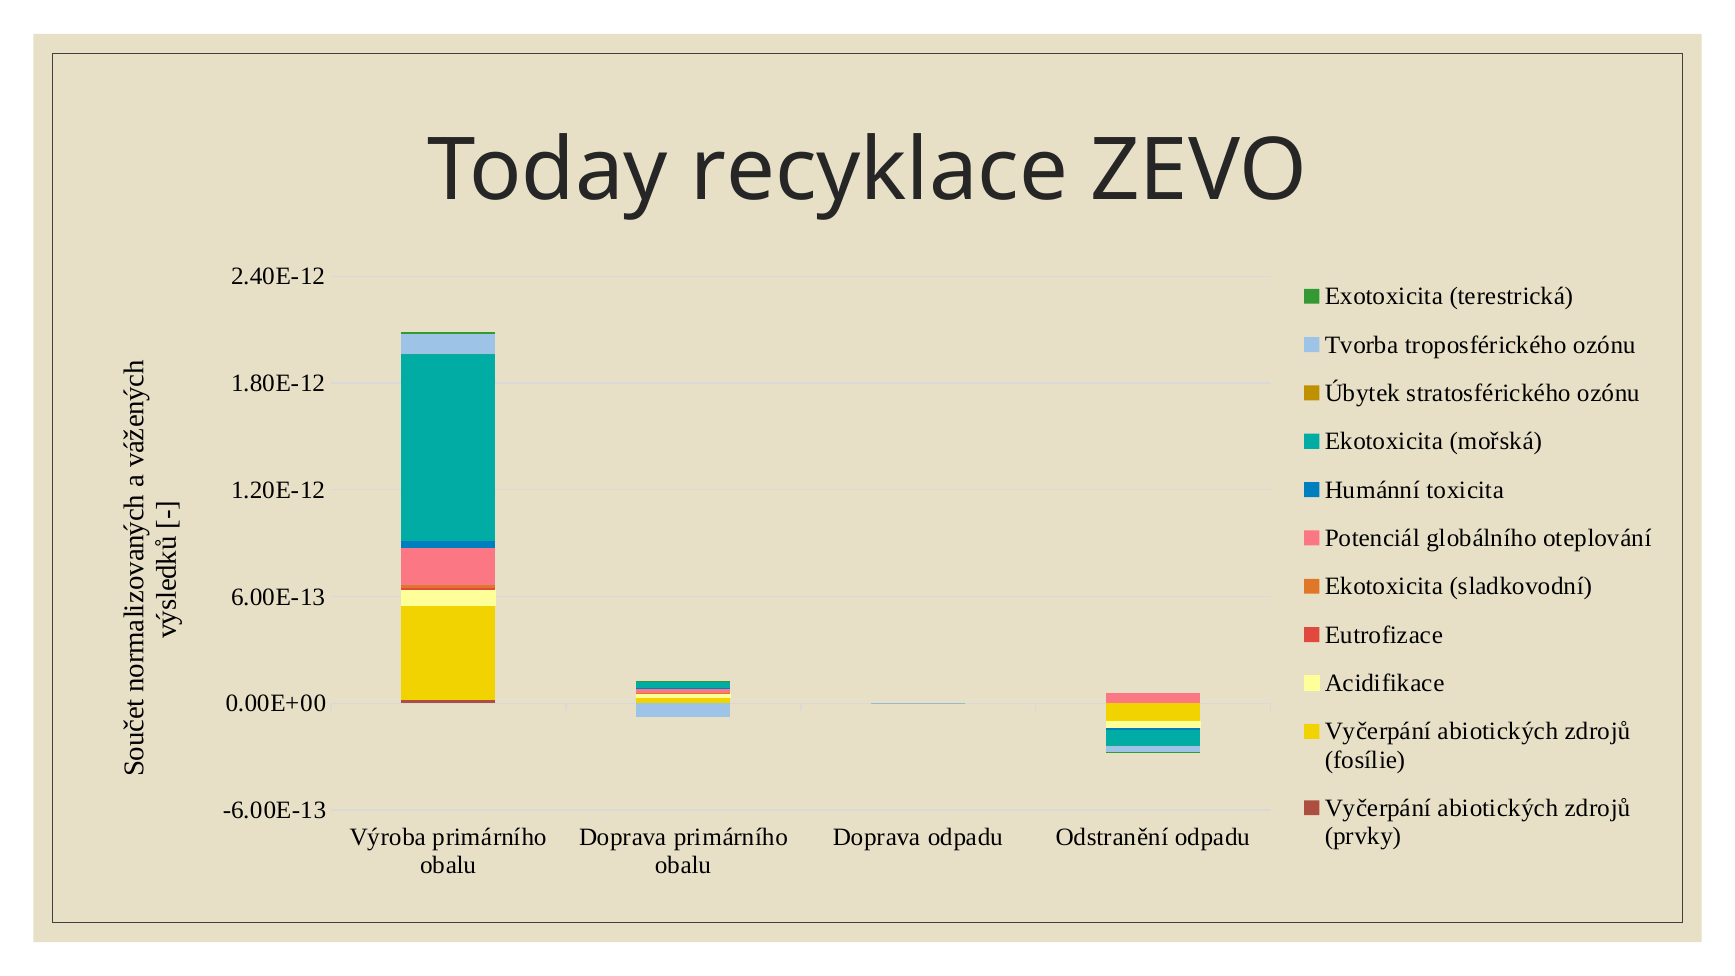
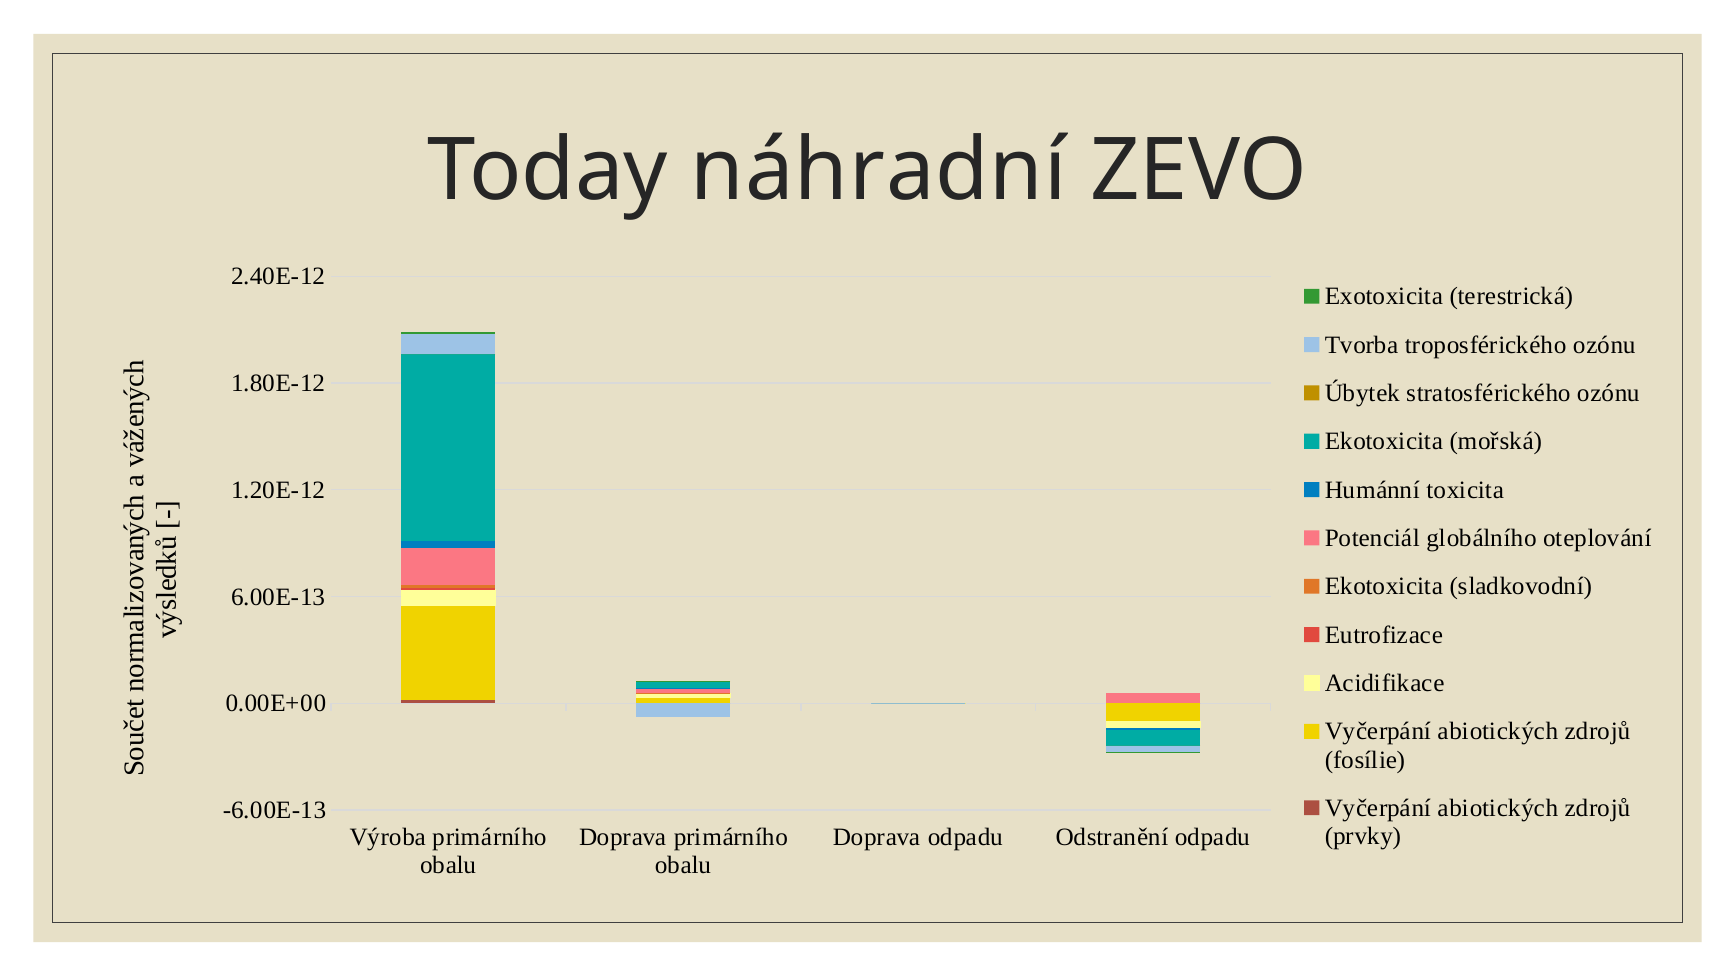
recyklace: recyklace -> náhradní
